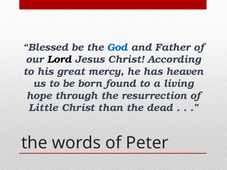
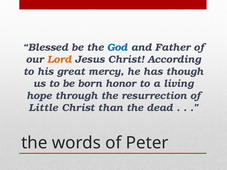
Lord colour: black -> orange
heaven: heaven -> though
found: found -> honor
